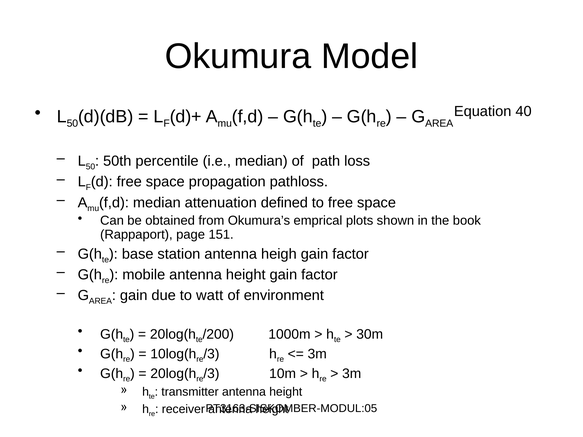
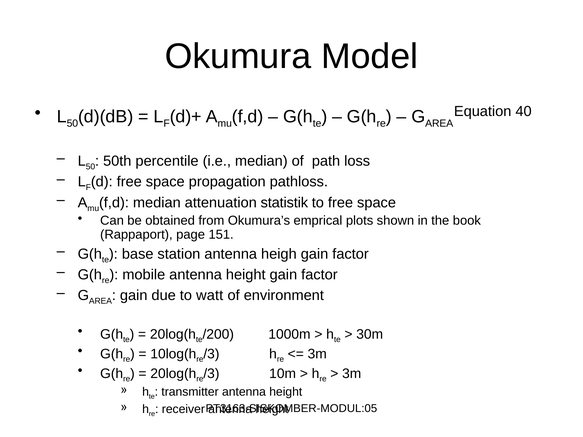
defined: defined -> statistik
